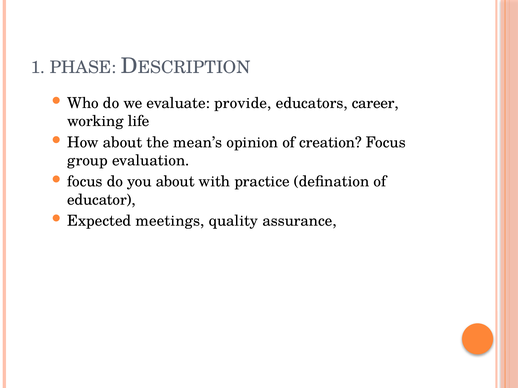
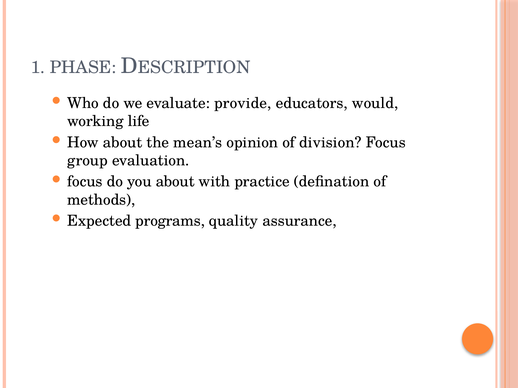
career: career -> would
creation: creation -> division
educator: educator -> methods
meetings: meetings -> programs
